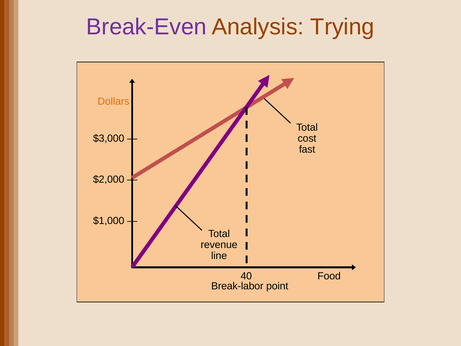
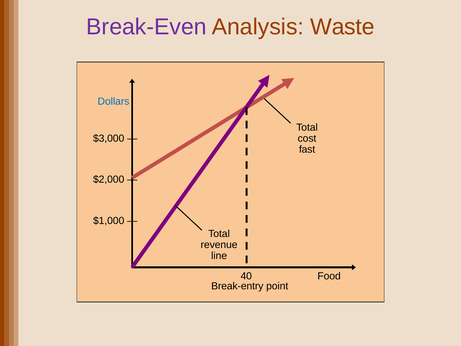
Trying: Trying -> Waste
Dollars colour: orange -> blue
Break-labor: Break-labor -> Break-entry
